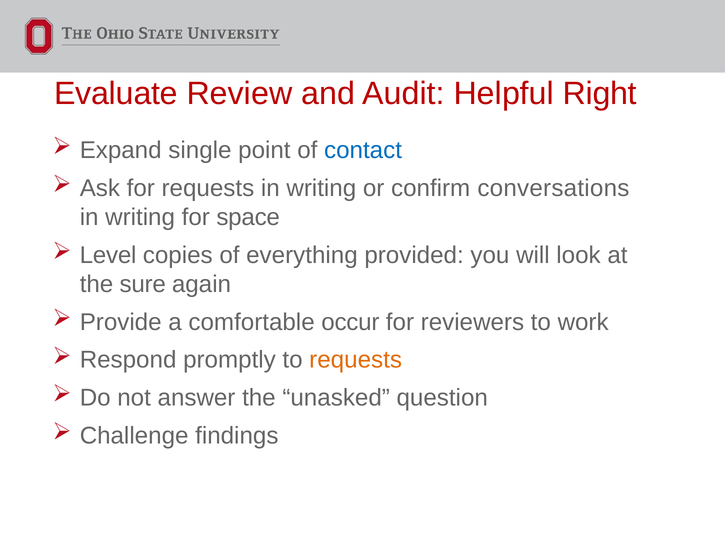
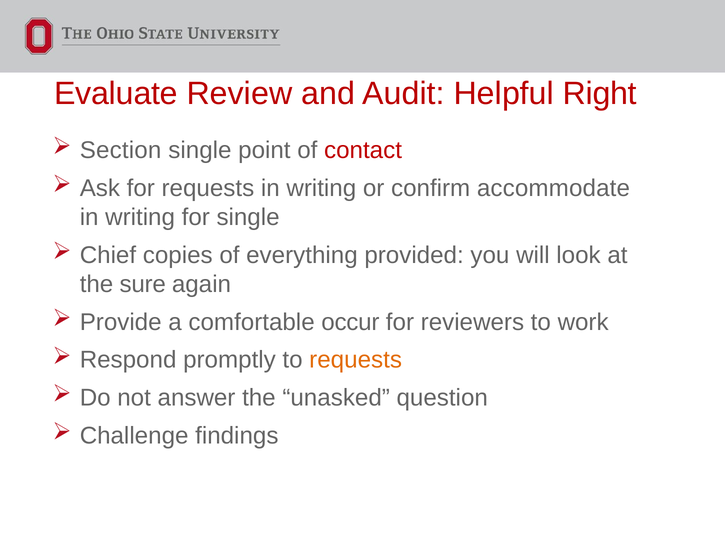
Expand: Expand -> Section
contact colour: blue -> red
conversations: conversations -> accommodate
for space: space -> single
Level: Level -> Chief
